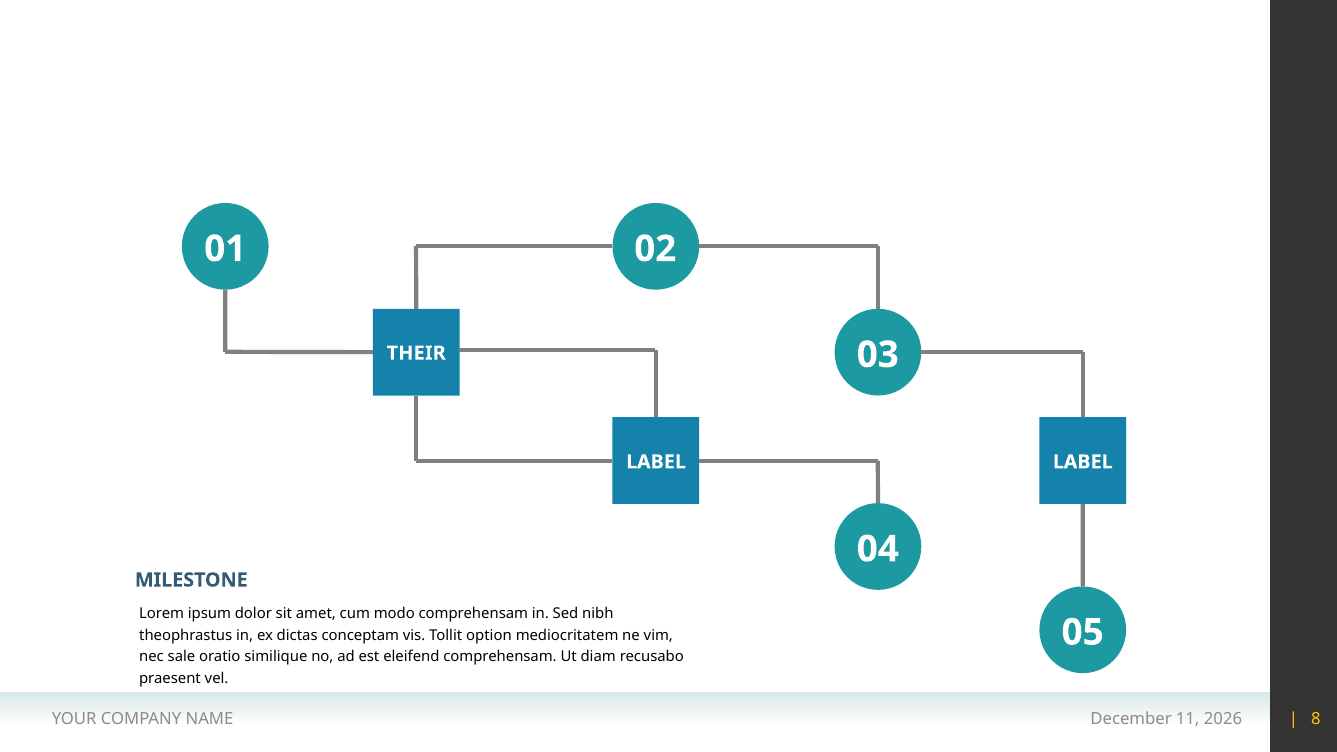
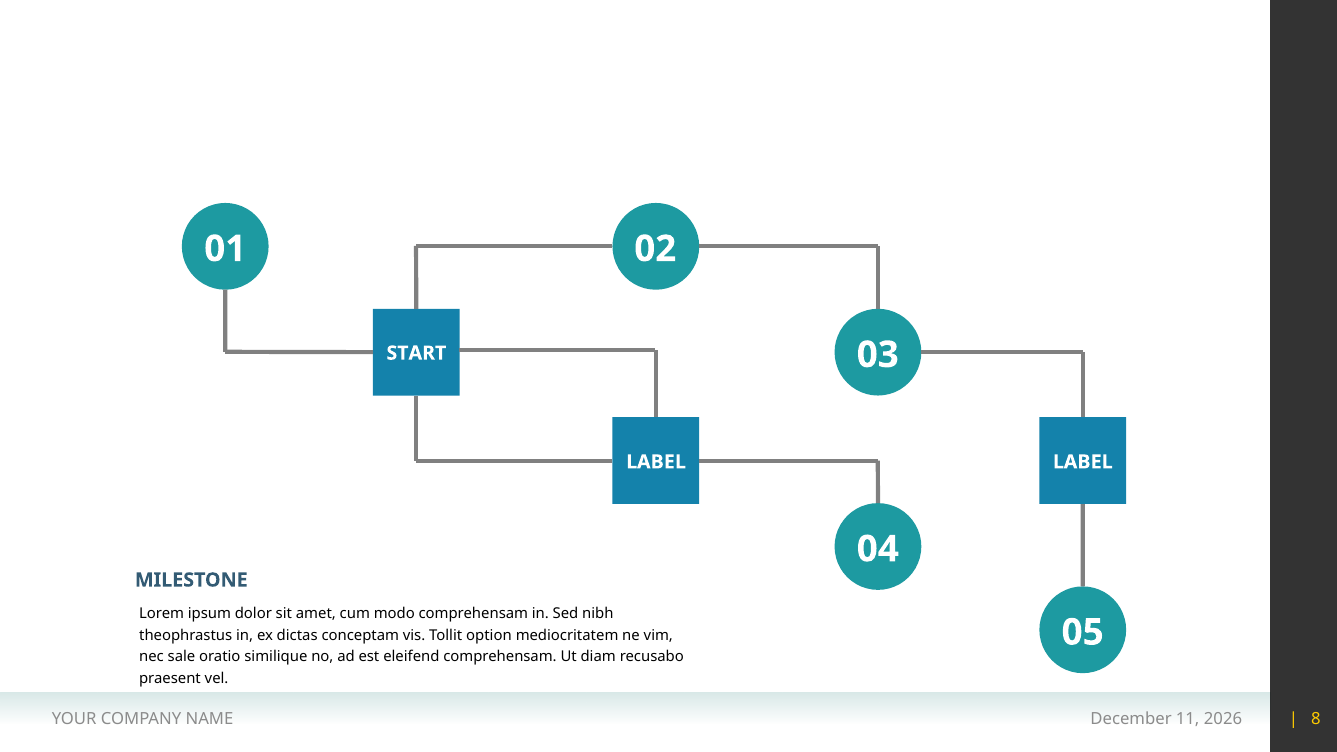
THEIR: THEIR -> START
